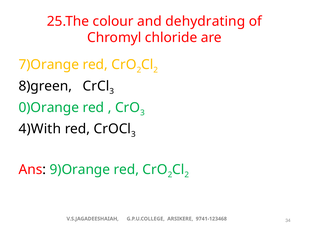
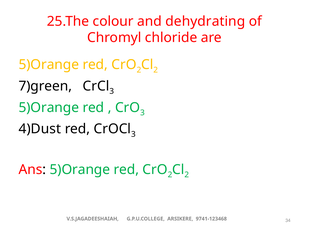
7)Orange at (49, 65): 7)Orange -> 5)Orange
8)green: 8)green -> 7)green
0)Orange at (49, 108): 0)Orange -> 5)Orange
4)With: 4)With -> 4)Dust
Ans 9)Orange: 9)Orange -> 5)Orange
